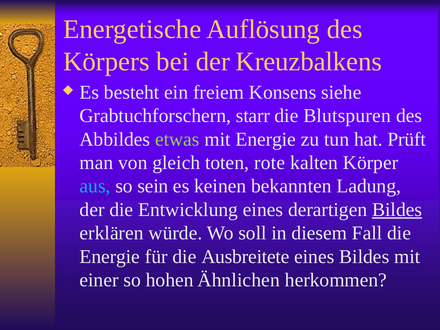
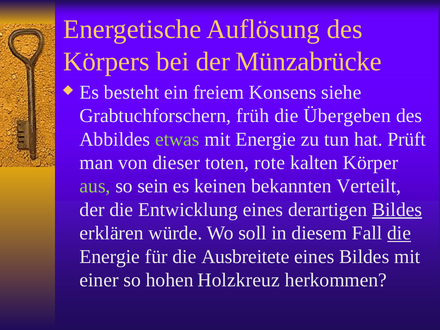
Kreuzbalkens: Kreuzbalkens -> Münzabrücke
starr: starr -> früh
Blutspuren: Blutspuren -> Übergeben
gleich: gleich -> dieser
aus colour: light blue -> light green
Ladung: Ladung -> Verteilt
die at (399, 233) underline: none -> present
Ähnlichen: Ähnlichen -> Holzkreuz
